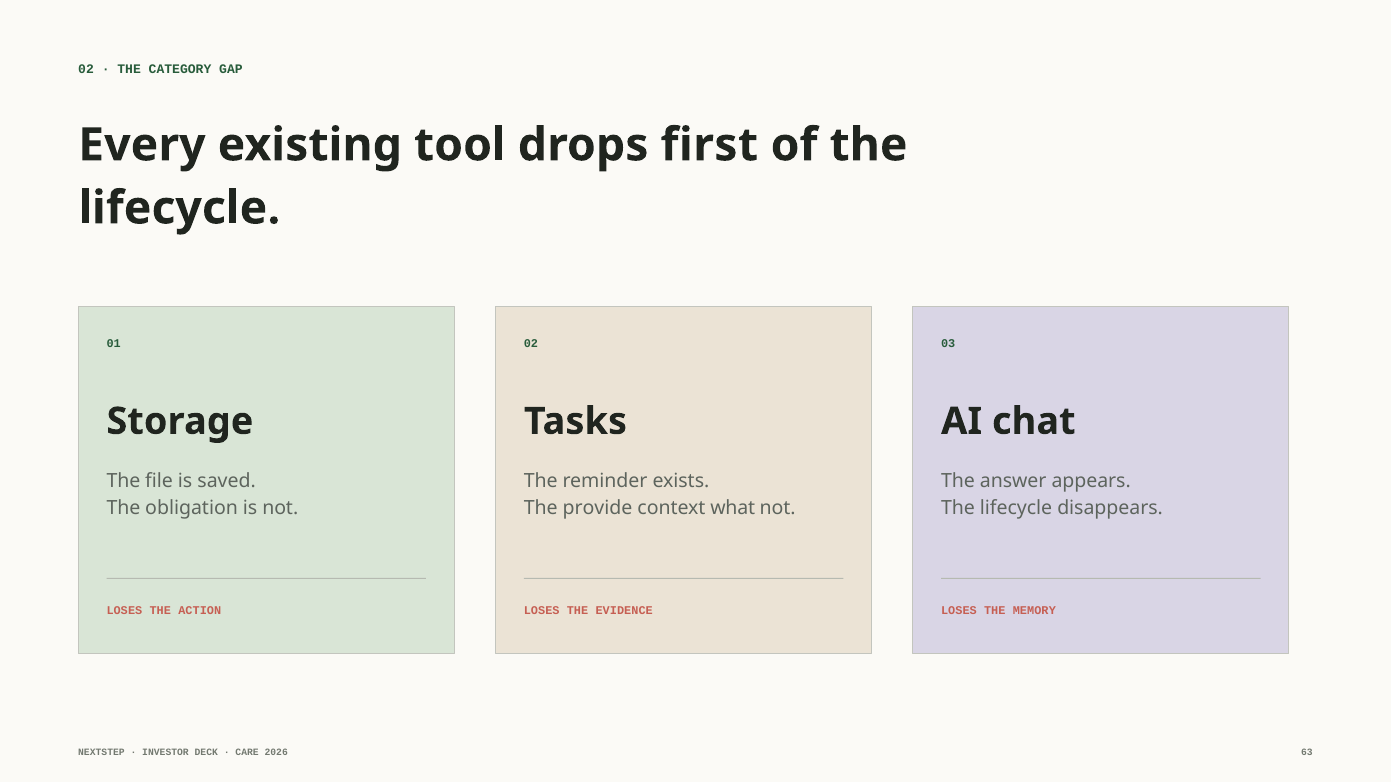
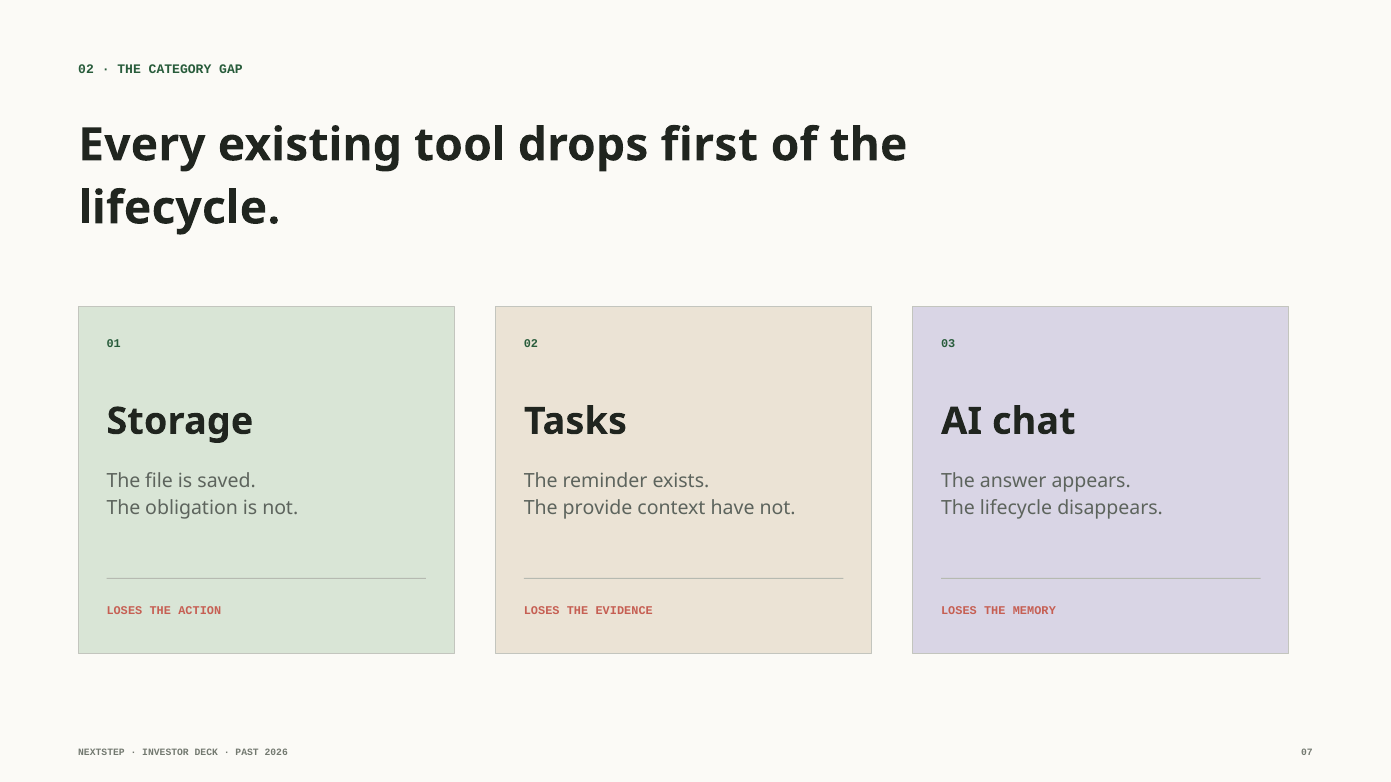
what: what -> have
CARE: CARE -> PAST
63: 63 -> 07
